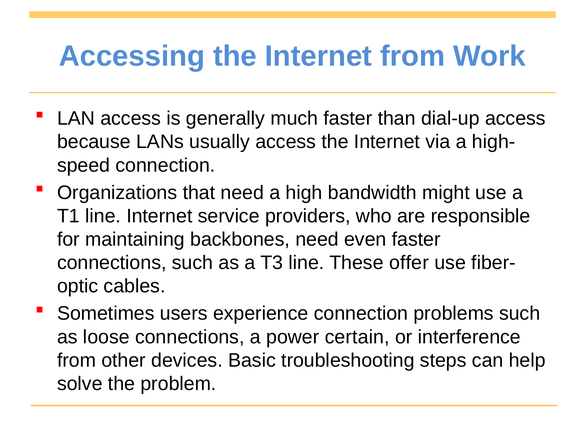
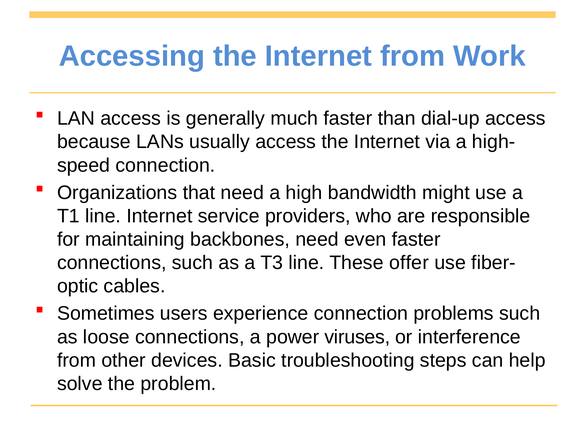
certain: certain -> viruses
